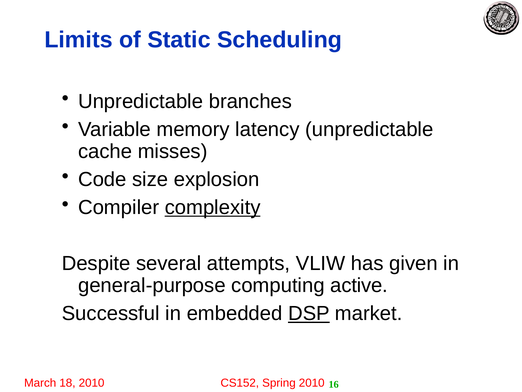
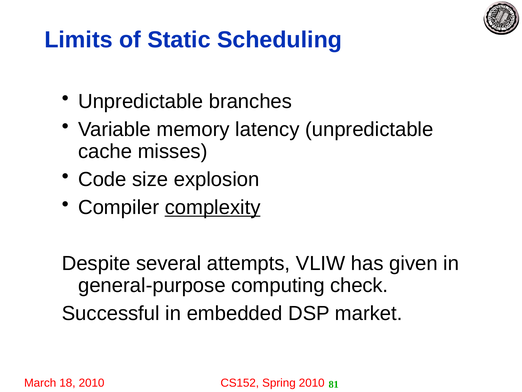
active: active -> check
DSP underline: present -> none
16: 16 -> 81
